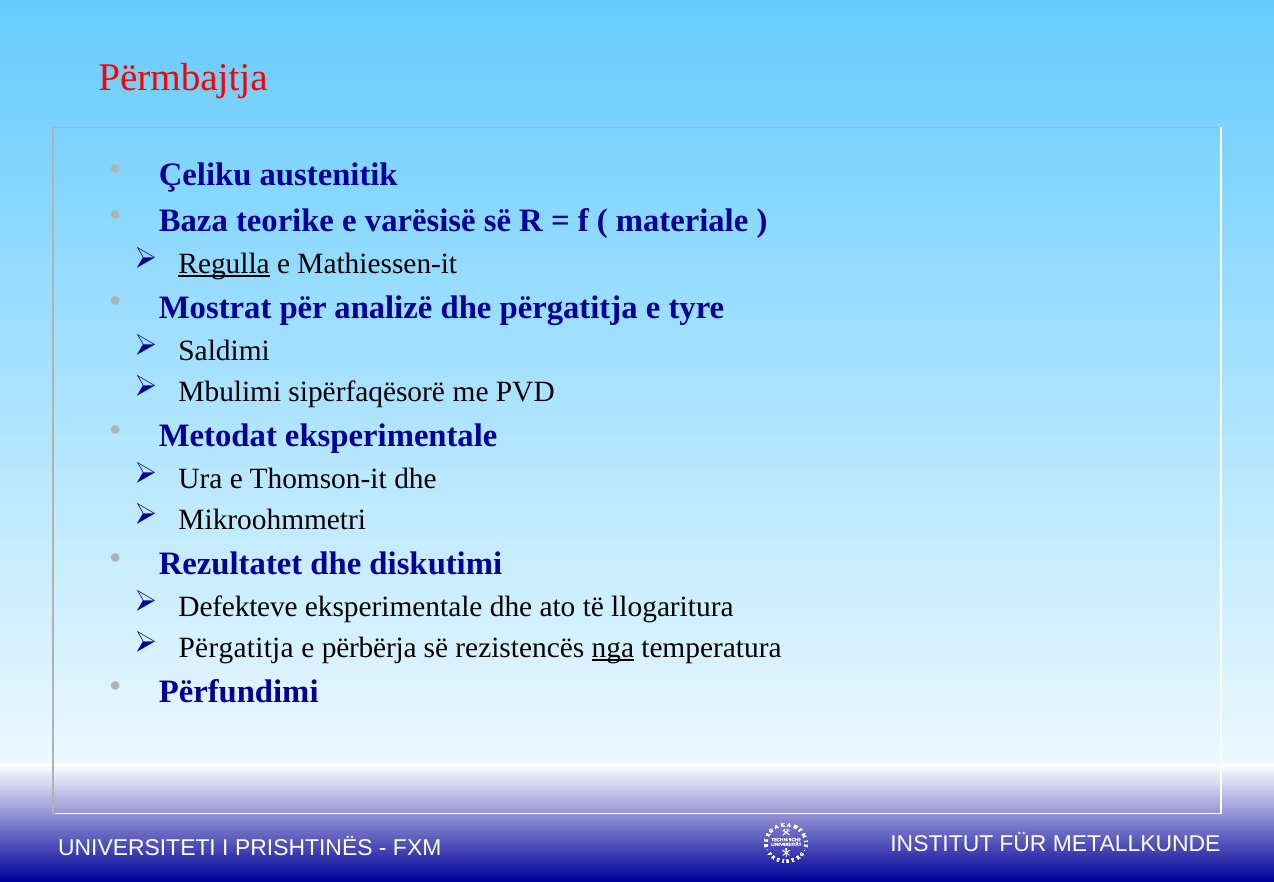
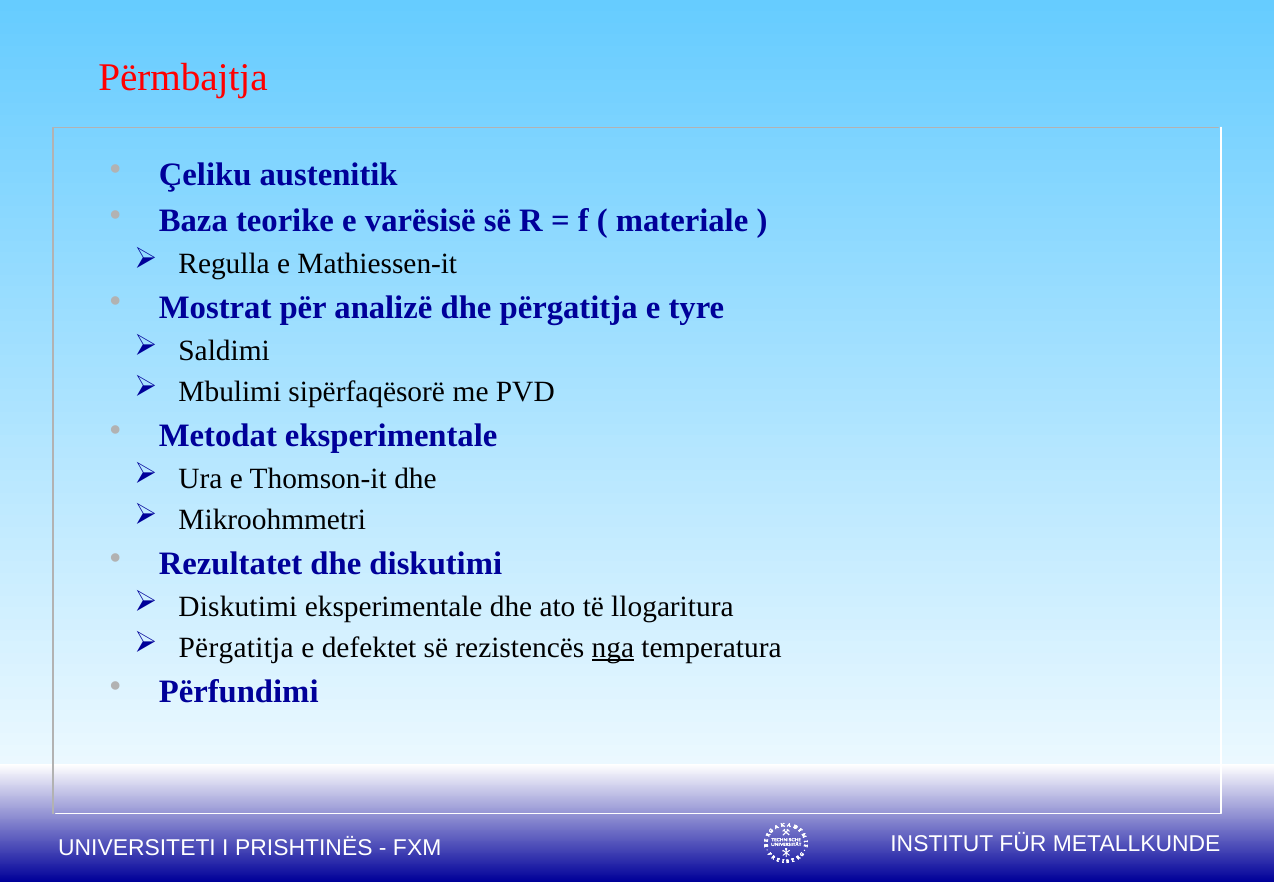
Regulla underline: present -> none
Defekteve at (238, 606): Defekteve -> Diskutimi
përbërja: përbërja -> defektet
